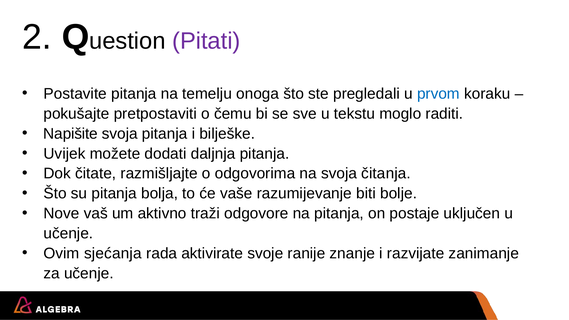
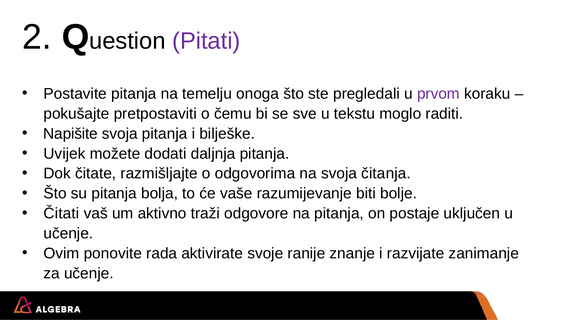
prvom colour: blue -> purple
Nove: Nove -> Čitati
sjećanja: sjećanja -> ponovite
